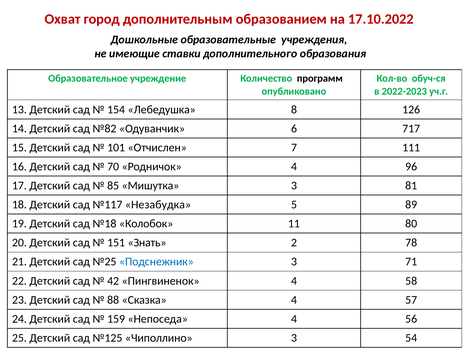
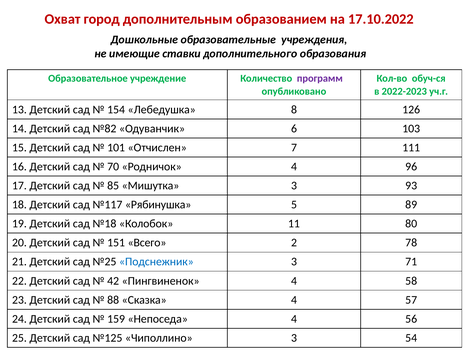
программ colour: black -> purple
717: 717 -> 103
81: 81 -> 93
Незабудка: Незабудка -> Рябинушка
Знать: Знать -> Всего
